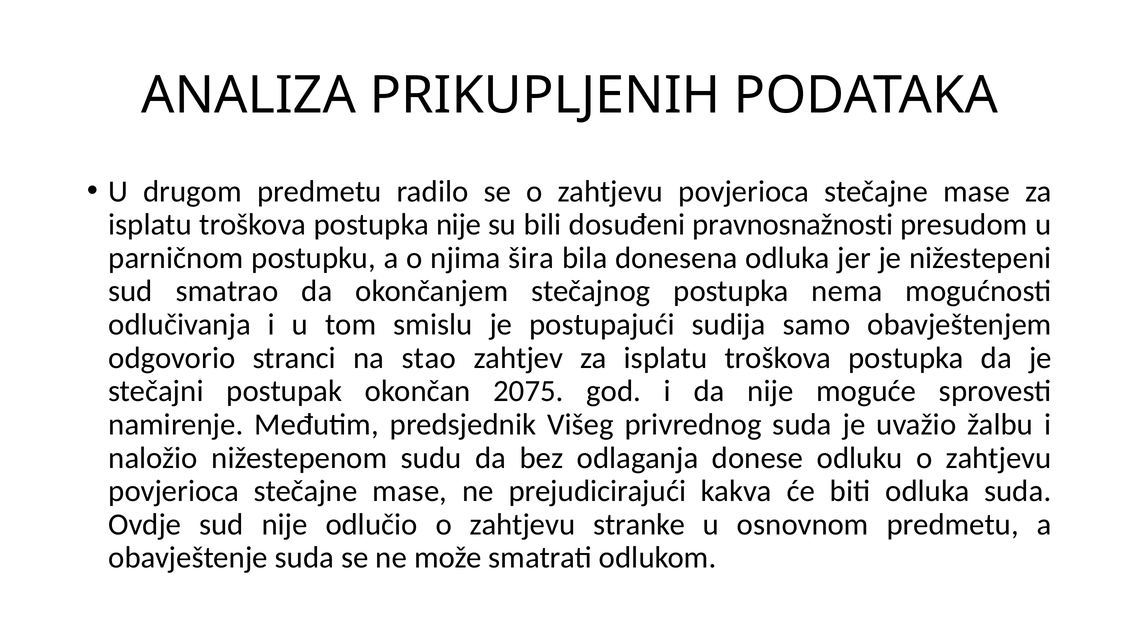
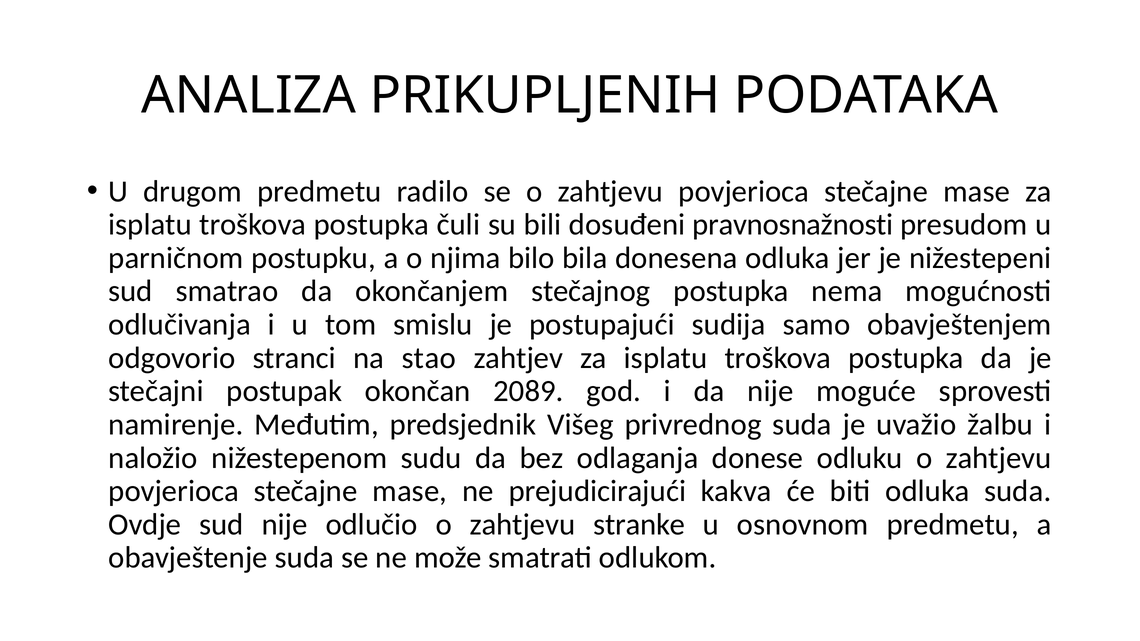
postupka nije: nije -> čuli
šira: šira -> bilo
2075: 2075 -> 2089
